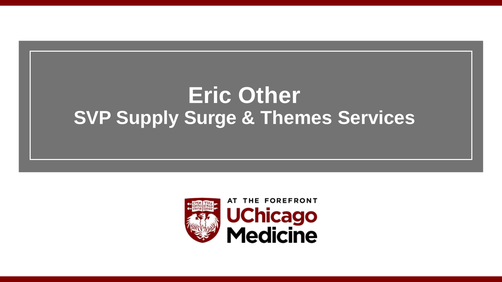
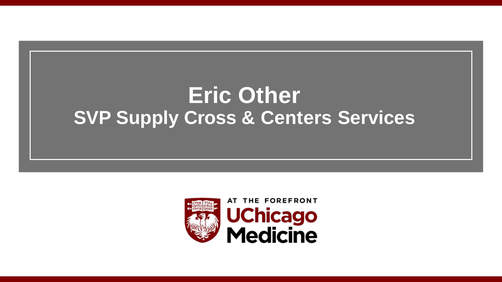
Surge: Surge -> Cross
Themes: Themes -> Centers
